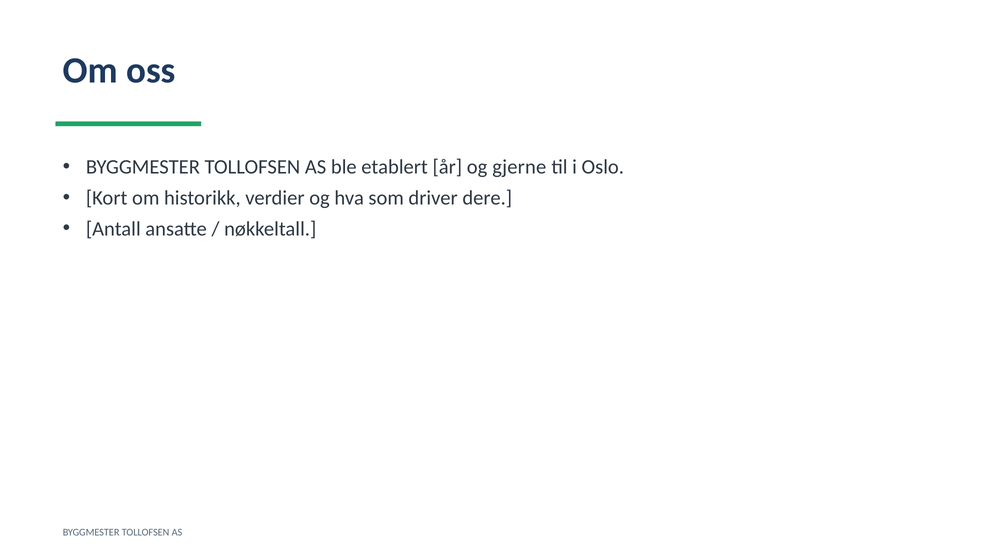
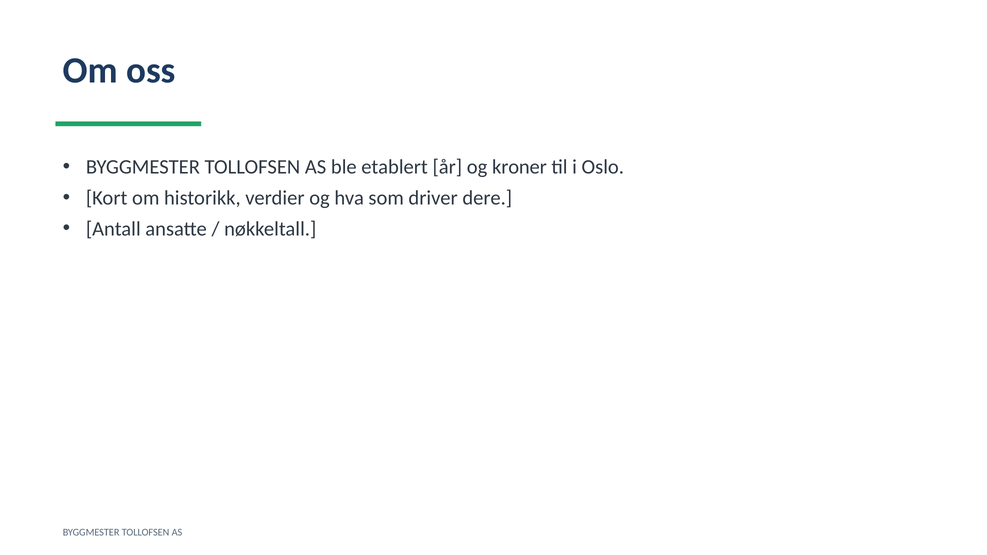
gjerne: gjerne -> kroner
